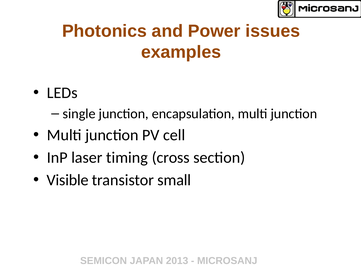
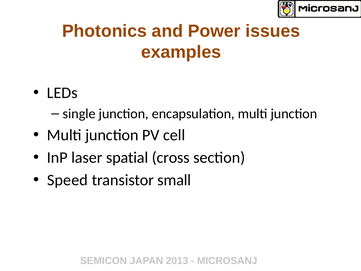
timing: timing -> spatial
Visible: Visible -> Speed
